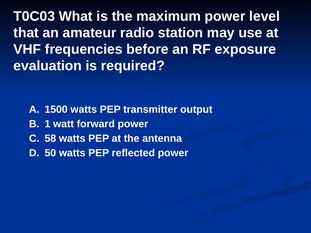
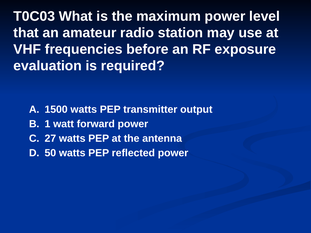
58: 58 -> 27
